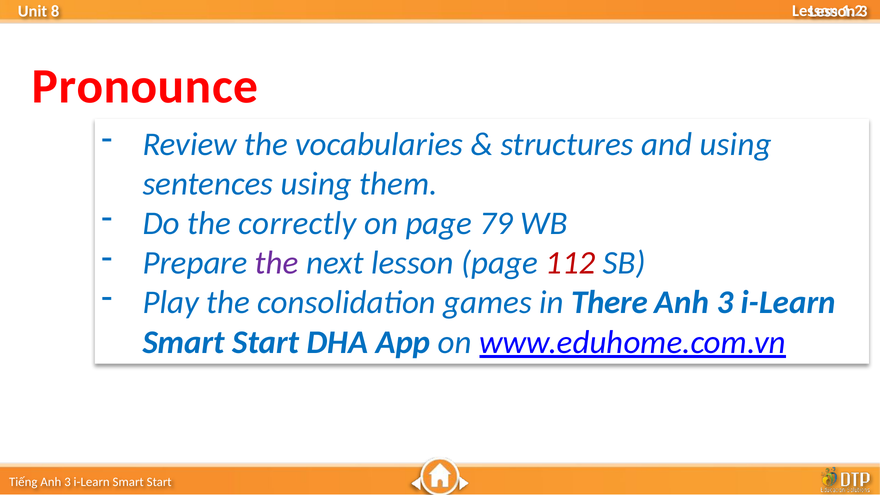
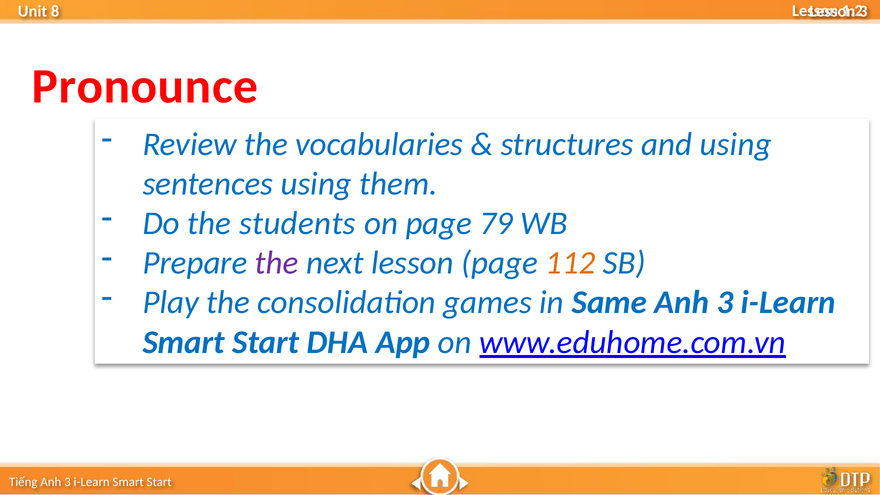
correctly: correctly -> students
112 colour: red -> orange
There: There -> Same
